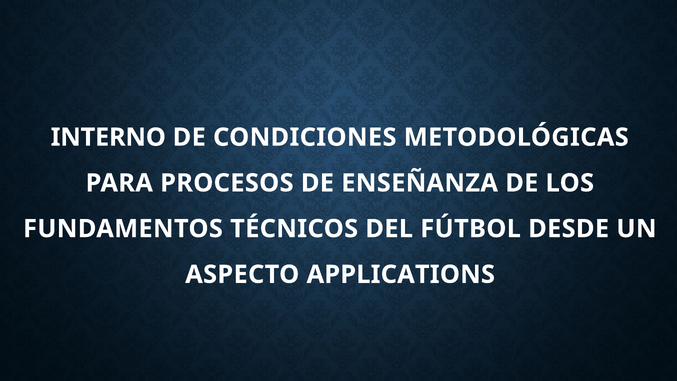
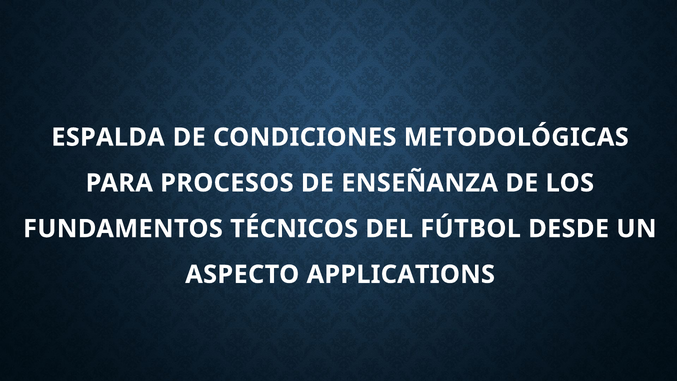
INTERNO: INTERNO -> ESPALDA
